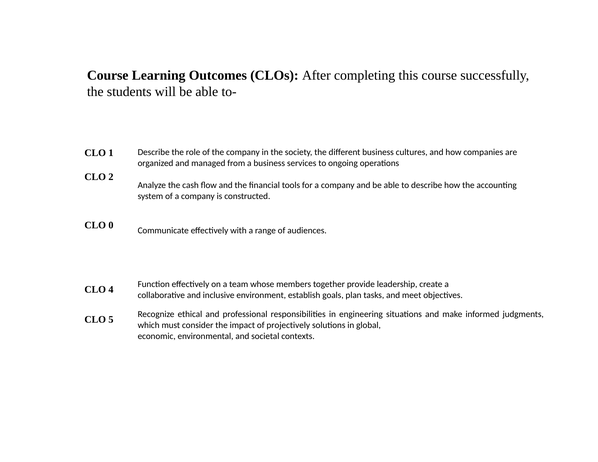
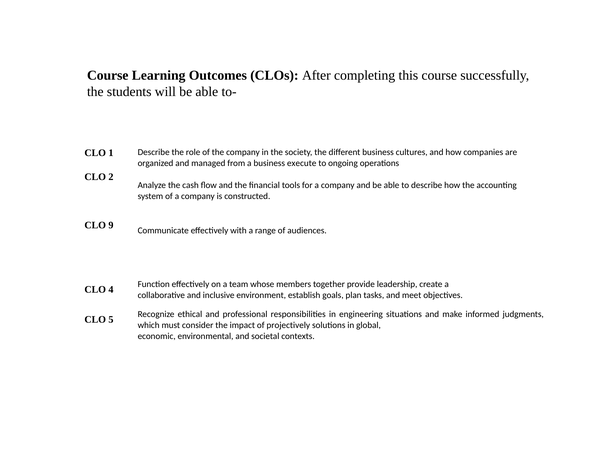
services: services -> execute
0: 0 -> 9
